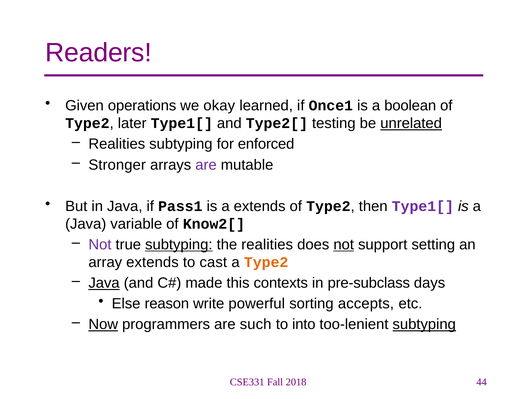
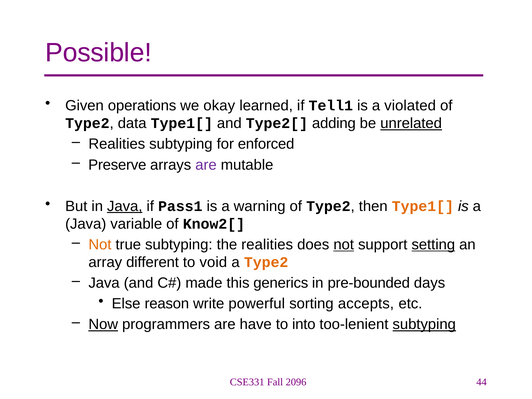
Readers: Readers -> Possible
Once1: Once1 -> Tell1
boolean: boolean -> violated
later: later -> data
testing: testing -> adding
Stronger: Stronger -> Preserve
Java at (125, 206) underline: none -> present
a extends: extends -> warning
Type1[ at (423, 206) colour: purple -> orange
Not at (100, 245) colour: purple -> orange
subtyping at (179, 245) underline: present -> none
setting underline: none -> present
array extends: extends -> different
cast: cast -> void
Java at (104, 283) underline: present -> none
contexts: contexts -> generics
pre-subclass: pre-subclass -> pre-bounded
such: such -> have
2018: 2018 -> 2096
